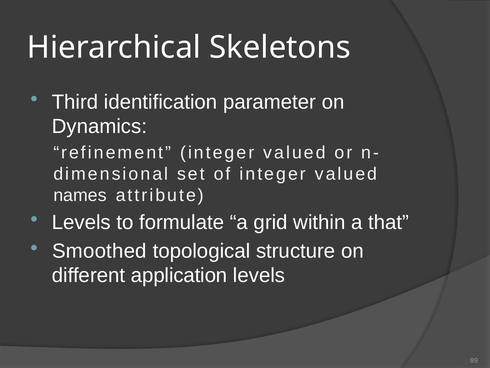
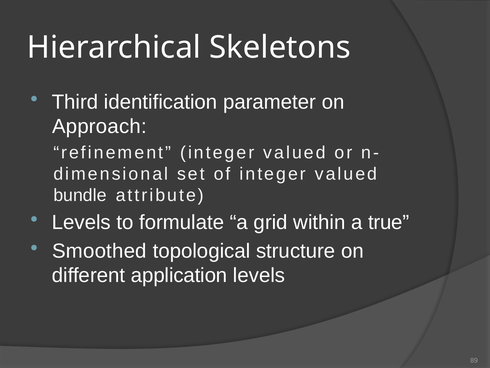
Dynamics: Dynamics -> Approach
names: names -> bundle
that: that -> true
